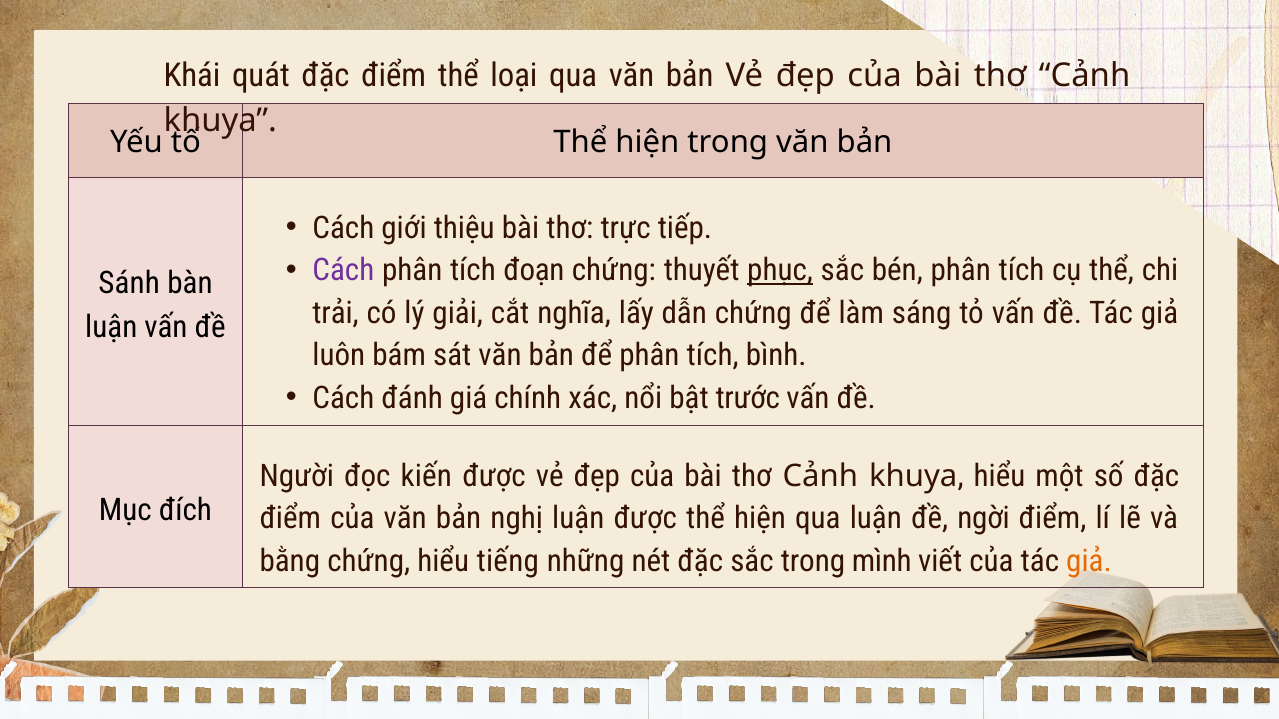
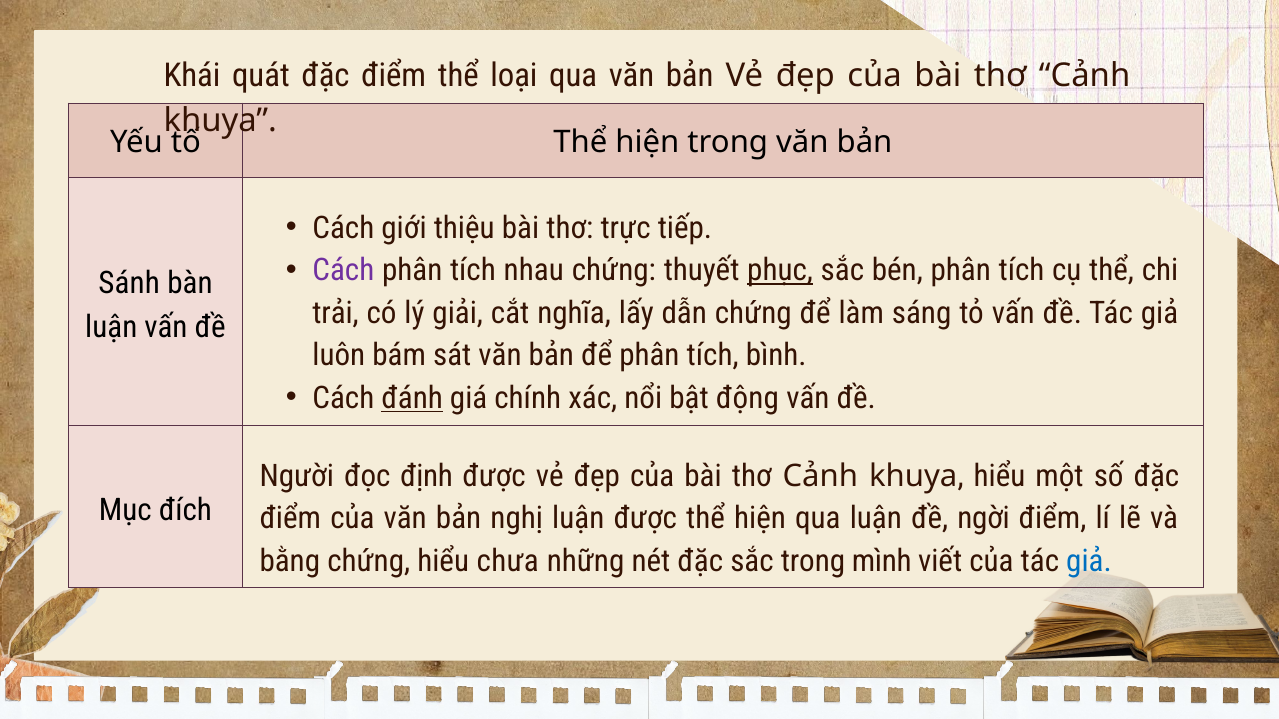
đoạn: đoạn -> nhau
đánh underline: none -> present
trước: trước -> động
kiến: kiến -> định
tiếng: tiếng -> chưa
giả at (1089, 561) colour: orange -> blue
